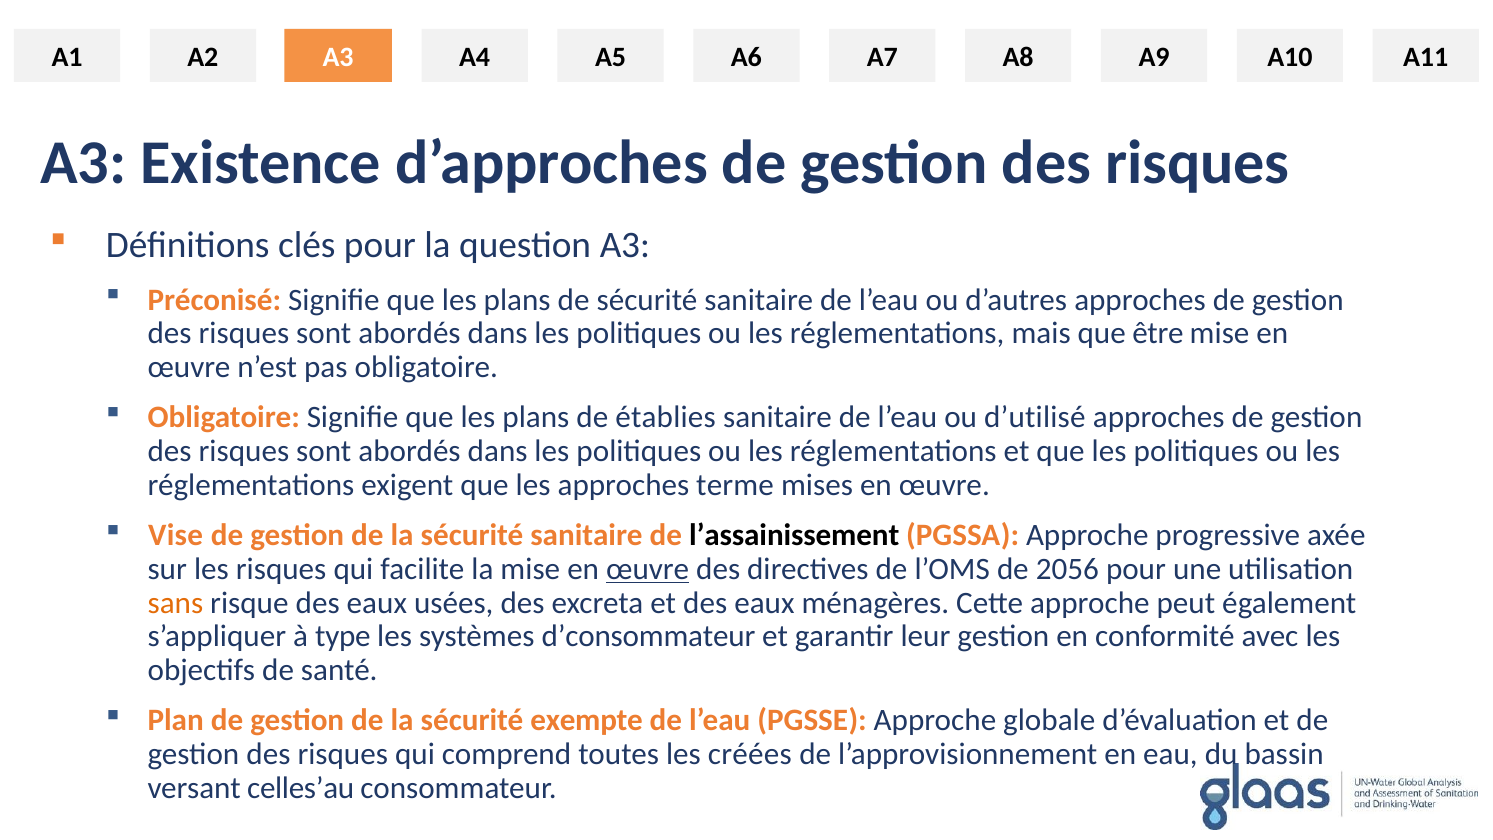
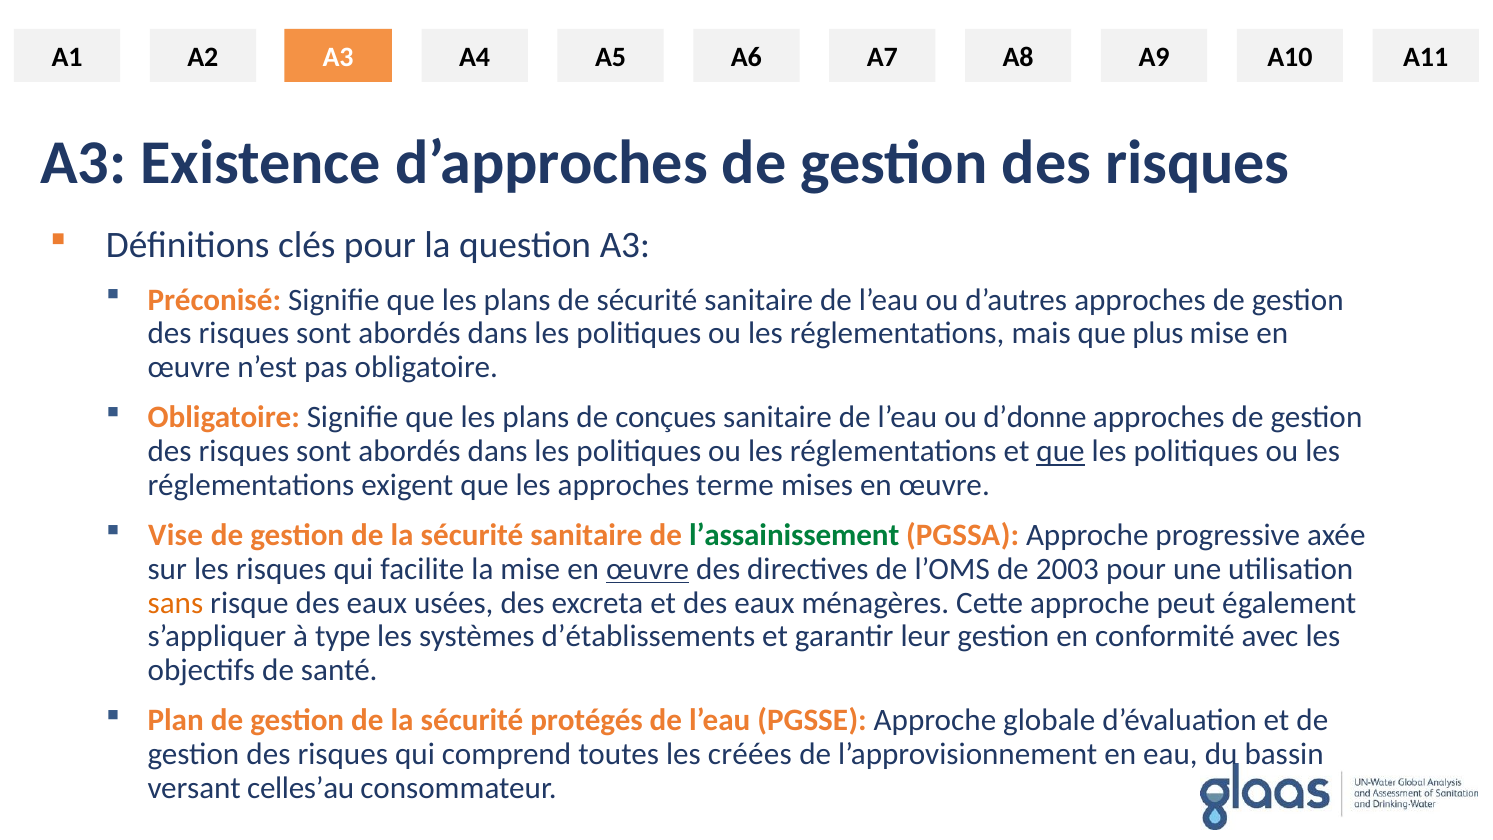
être: être -> plus
établies: établies -> conçues
d’utilisé: d’utilisé -> d’donne
que at (1061, 451) underline: none -> present
l’assainissement colour: black -> green
2056: 2056 -> 2003
d’consommateur: d’consommateur -> d’établissements
exempte: exempte -> protégés
